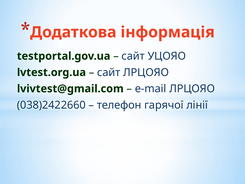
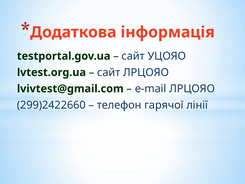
038)2422660: 038)2422660 -> 299)2422660
